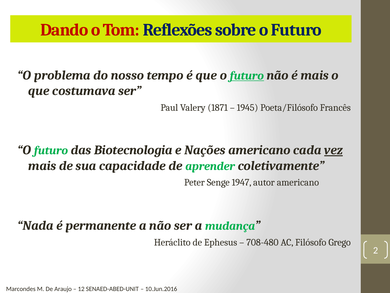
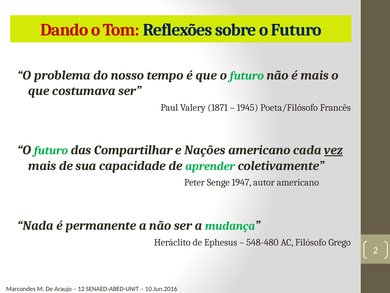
futuro at (247, 75) underline: present -> none
Biotecnologia: Biotecnologia -> Compartilhar
708-480: 708-480 -> 548-480
